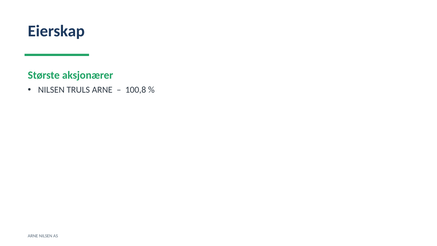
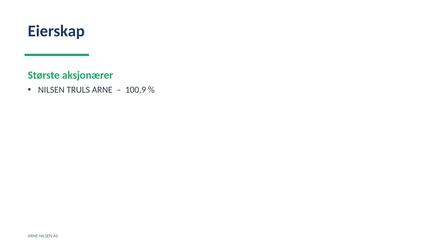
100,8: 100,8 -> 100,9
